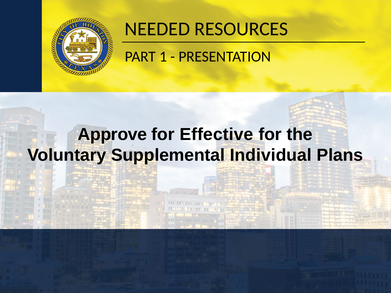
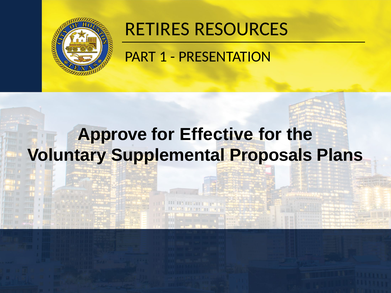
NEEDED: NEEDED -> RETIRES
Individual: Individual -> Proposals
